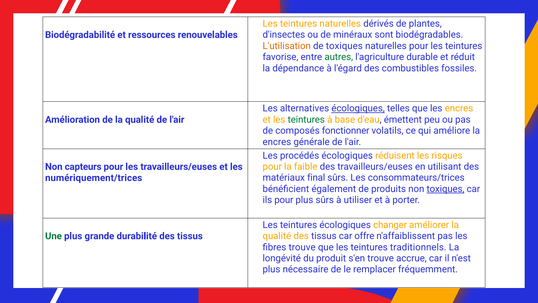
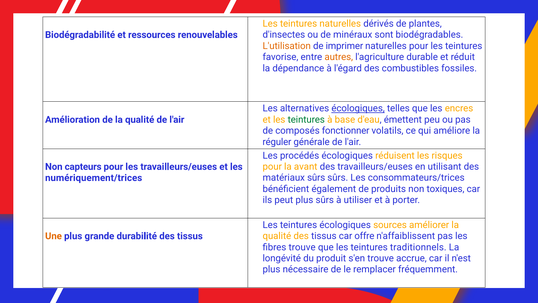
de toxiques: toxiques -> imprimer
autres colour: green -> orange
encres at (277, 142): encres -> réguler
faible: faible -> avant
matériaux final: final -> sûrs
toxiques at (445, 189) underline: present -> none
ils pour: pour -> peut
changer: changer -> sources
Une colour: green -> orange
